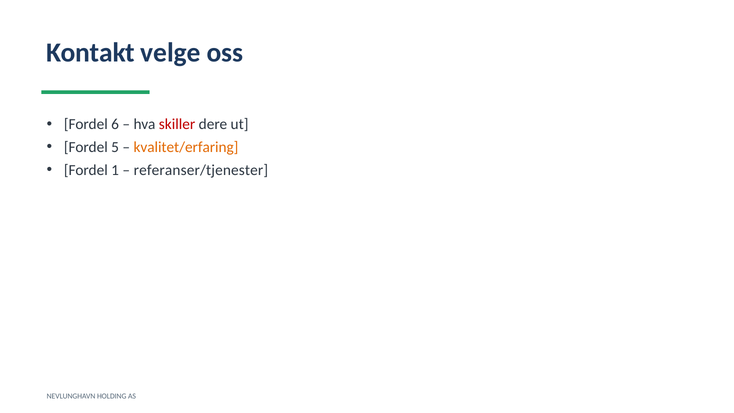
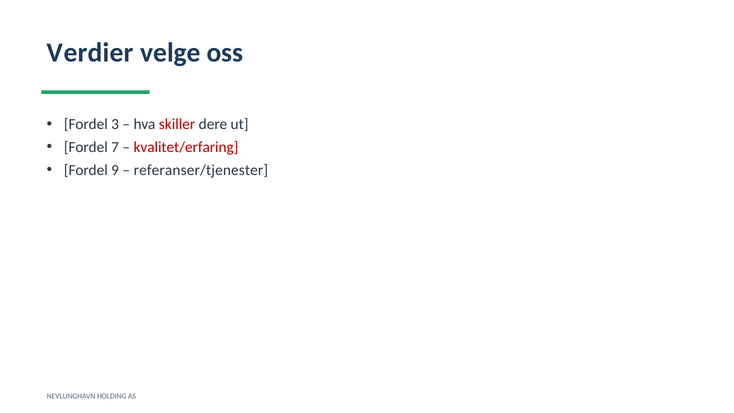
Kontakt: Kontakt -> Verdier
6: 6 -> 3
5: 5 -> 7
kvalitet/erfaring colour: orange -> red
1: 1 -> 9
